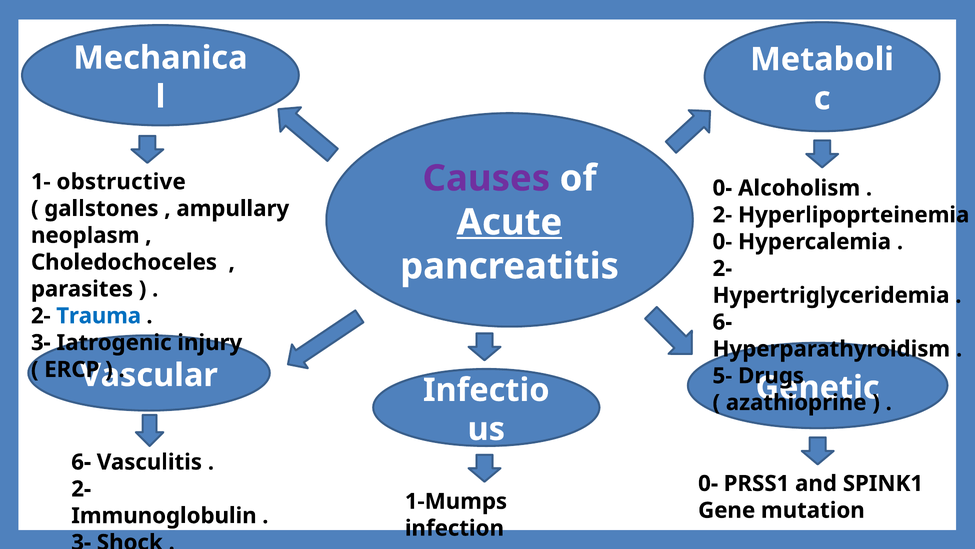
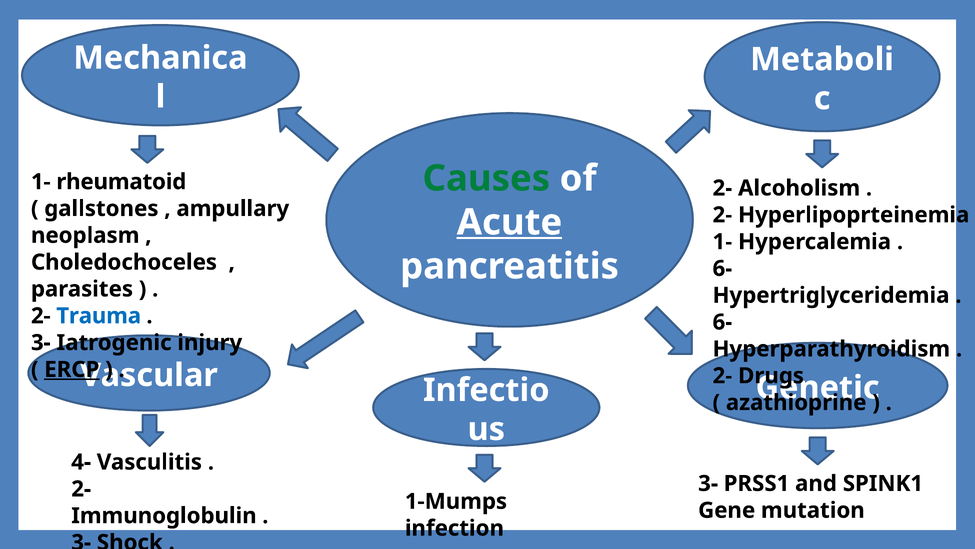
Causes colour: purple -> green
obstructive: obstructive -> rheumatoid
0- at (722, 188): 0- -> 2-
0- at (722, 242): 0- -> 1-
2- at (722, 268): 2- -> 6-
ERCP underline: none -> present
5- at (722, 375): 5- -> 2-
6- at (81, 462): 6- -> 4-
0- at (708, 483): 0- -> 3-
